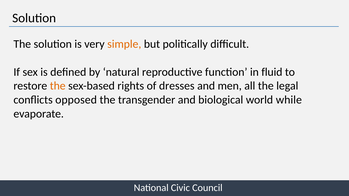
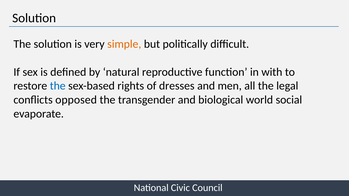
fluid: fluid -> with
the at (58, 86) colour: orange -> blue
while: while -> social
